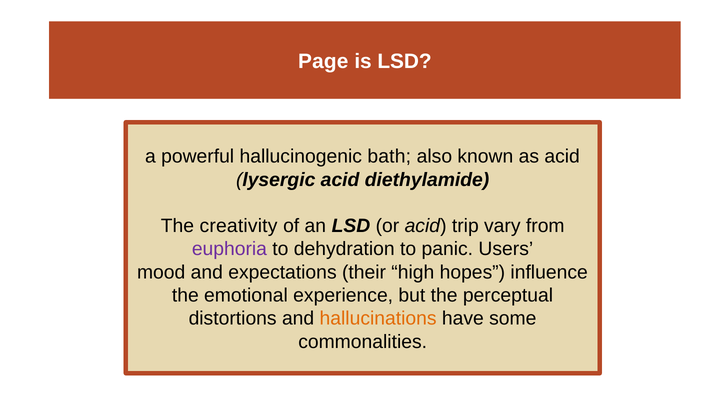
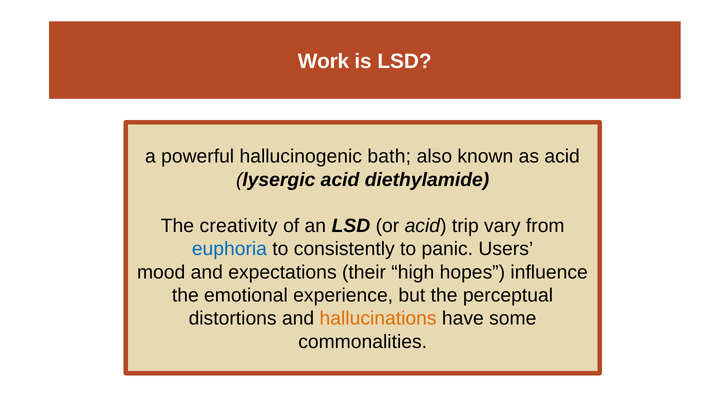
Page: Page -> Work
euphoria colour: purple -> blue
dehydration: dehydration -> consistently
